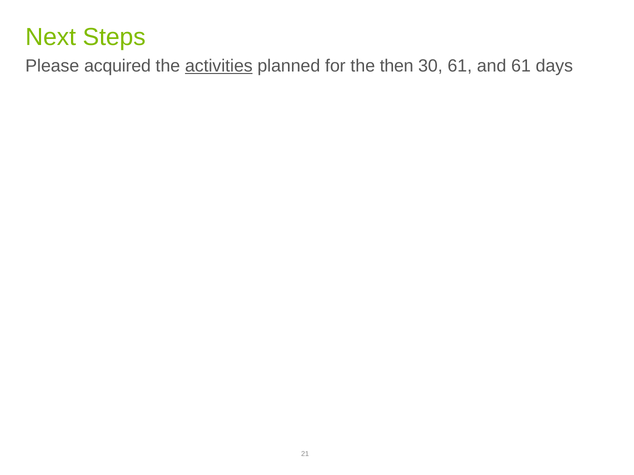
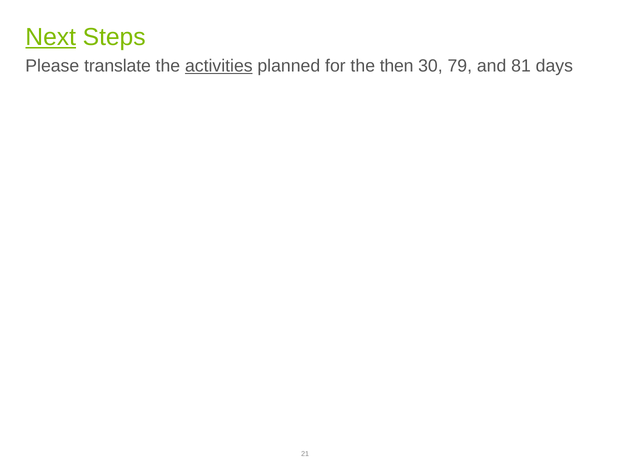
Next underline: none -> present
acquired: acquired -> translate
30 61: 61 -> 79
and 61: 61 -> 81
